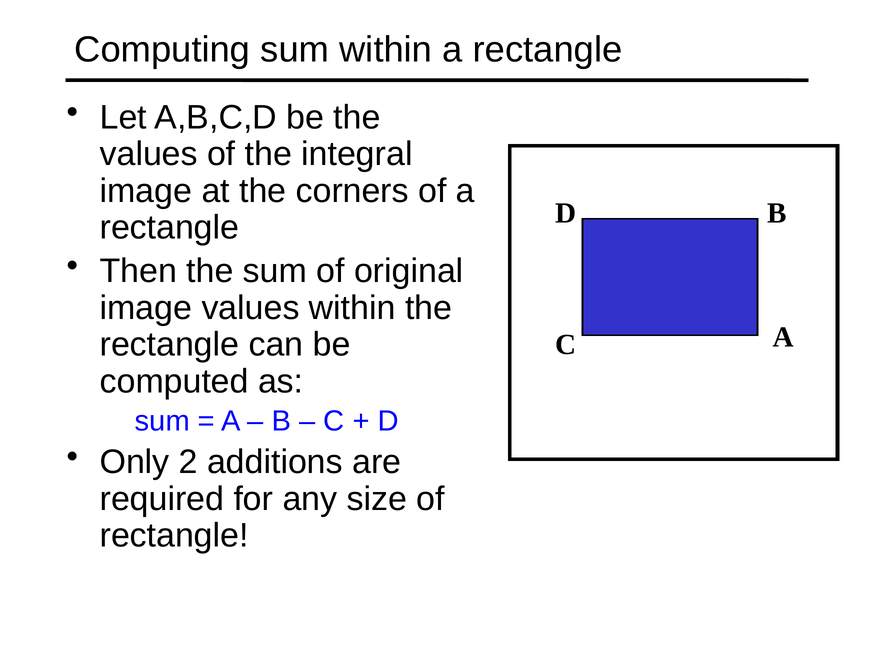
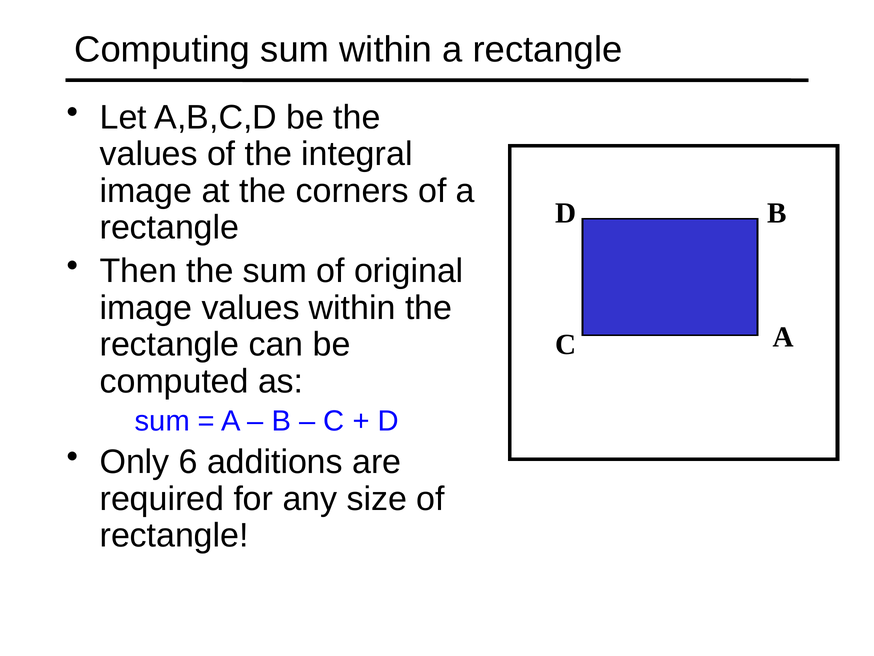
2: 2 -> 6
